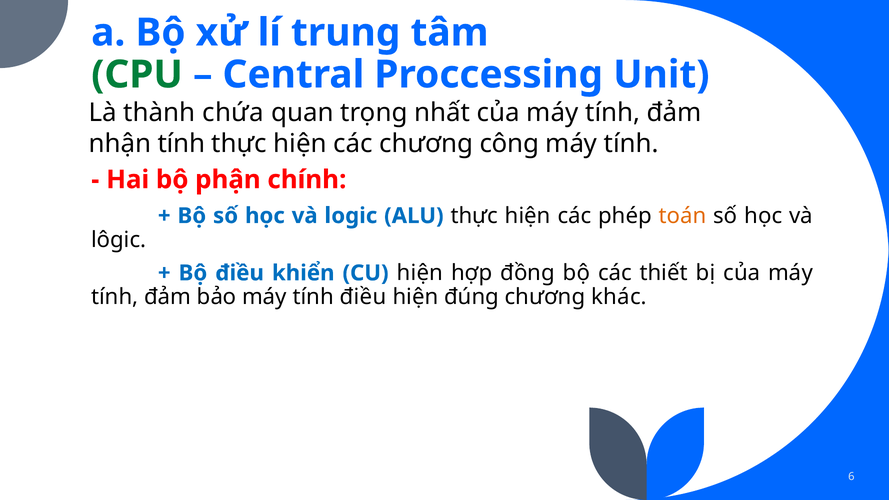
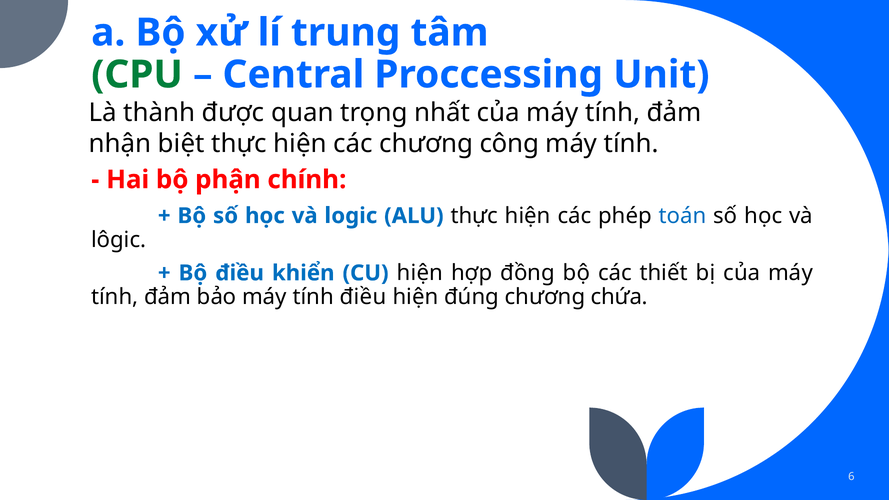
chứa: chứa -> được
nhận tính: tính -> biệt
toán colour: orange -> blue
khác: khác -> chứa
